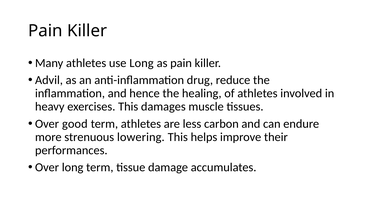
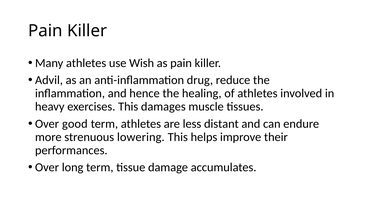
use Long: Long -> Wish
carbon: carbon -> distant
